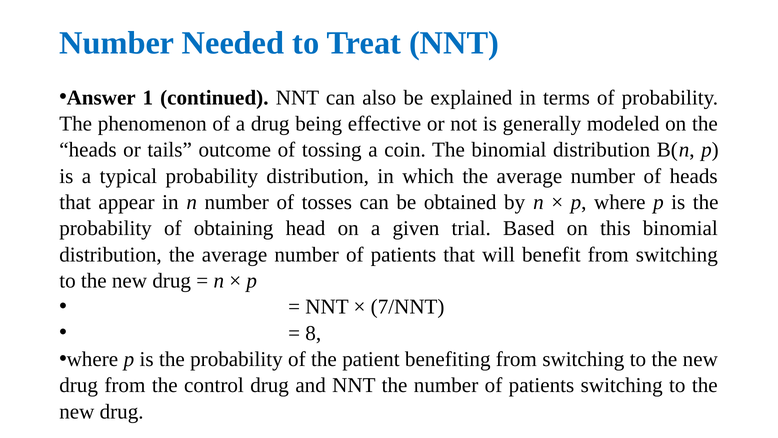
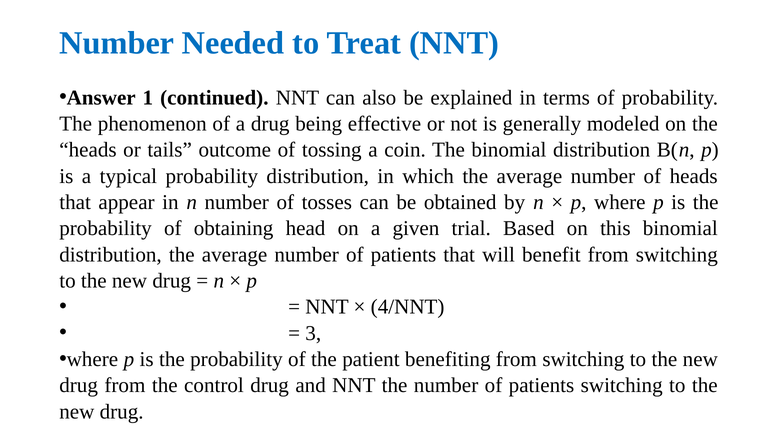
7/NNT: 7/NNT -> 4/NNT
8: 8 -> 3
